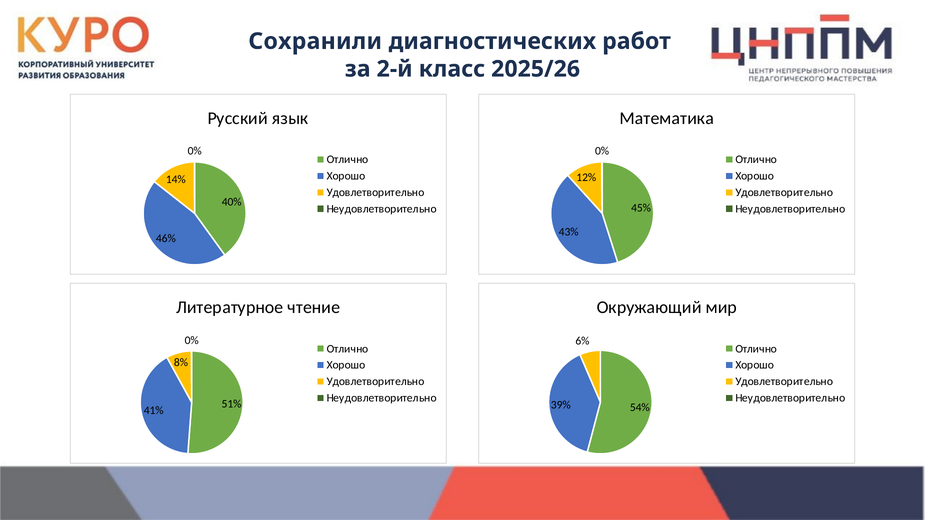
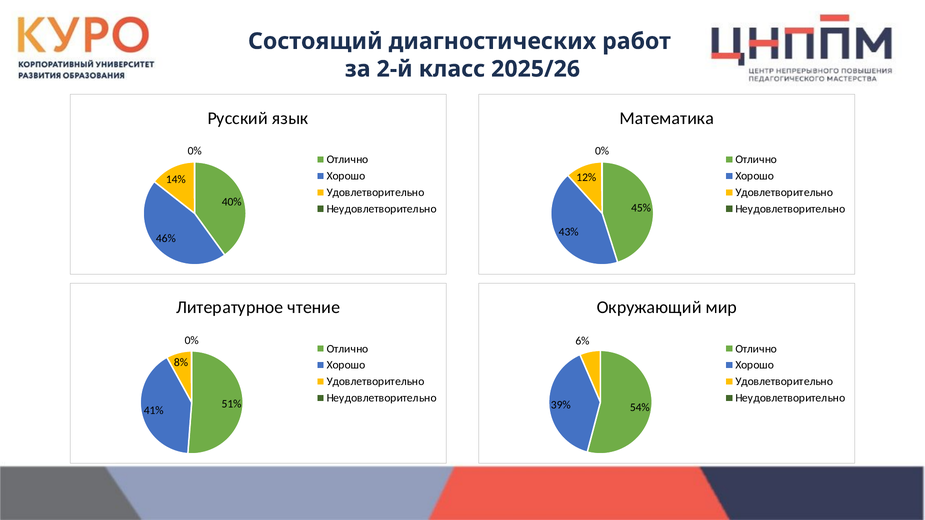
Сохранили: Сохранили -> Состоящий
